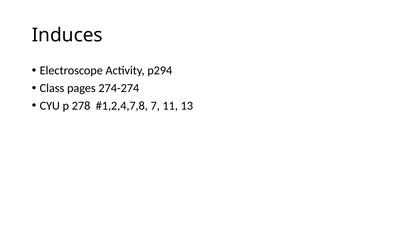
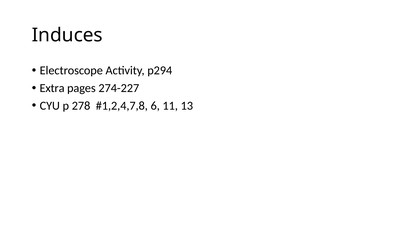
Class: Class -> Extra
274-274: 274-274 -> 274-227
7: 7 -> 6
